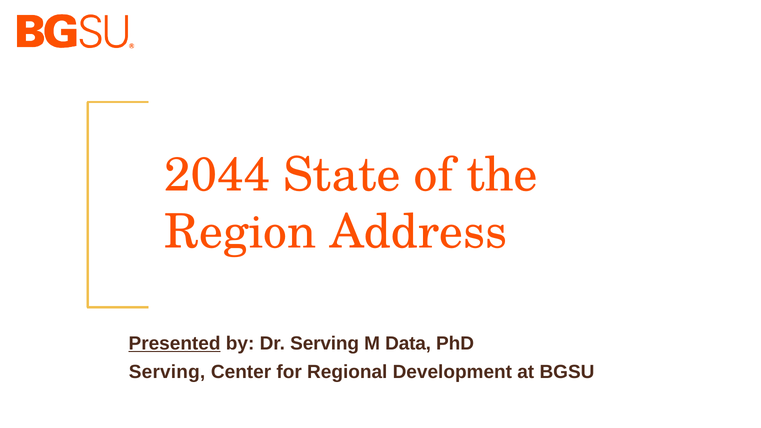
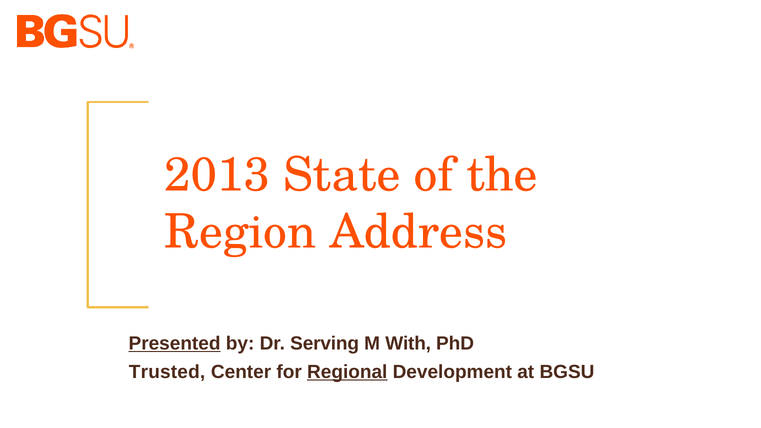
2044: 2044 -> 2013
Data: Data -> With
Serving at (167, 372): Serving -> Trusted
Regional underline: none -> present
